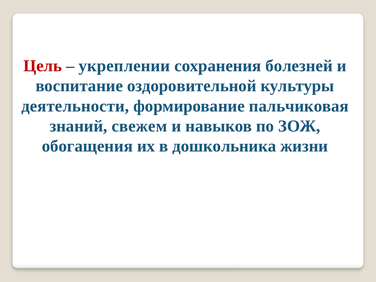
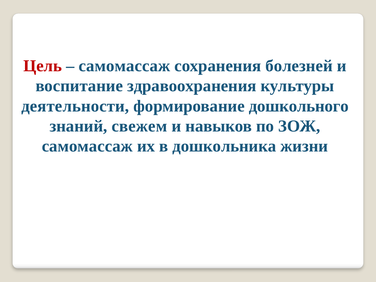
укреплении at (124, 66): укреплении -> самомассаж
оздоровительной: оздоровительной -> здравоохранения
пальчиковая: пальчиковая -> дошкольного
обогащения at (87, 146): обогащения -> самомассаж
